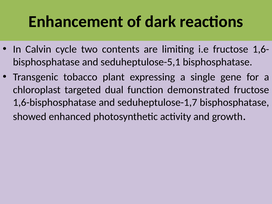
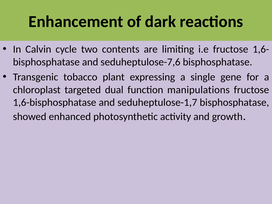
seduheptulose-5,1: seduheptulose-5,1 -> seduheptulose-7,6
demonstrated: demonstrated -> manipulations
